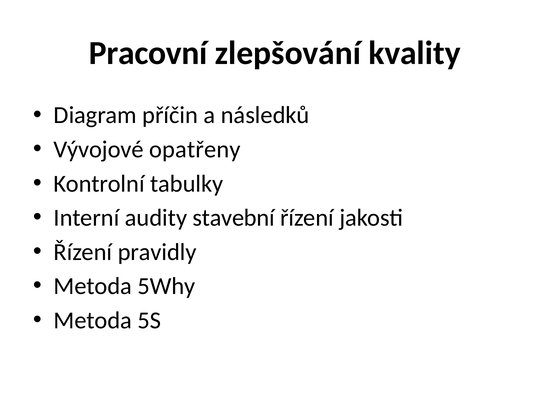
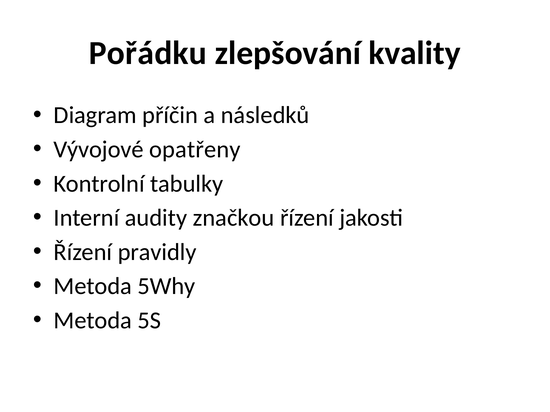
Pracovní: Pracovní -> Pořádku
stavební: stavební -> značkou
